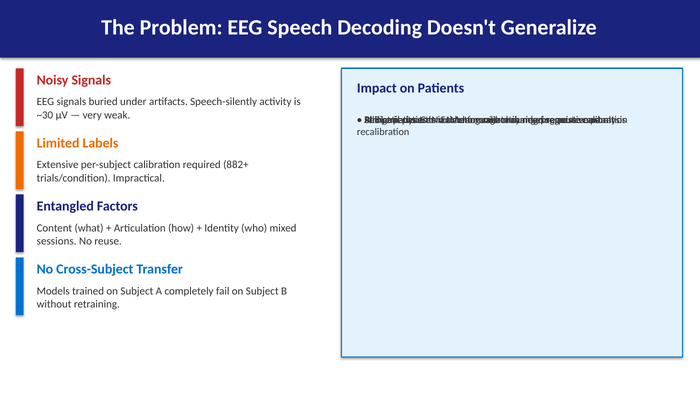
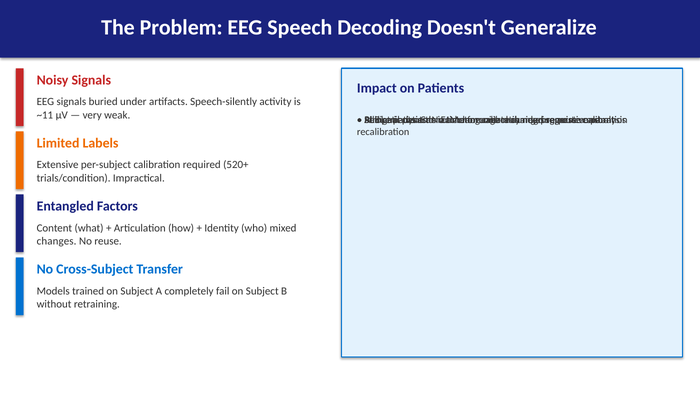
~30: ~30 -> ~11
882+: 882+ -> 520+
sessions at (57, 241): sessions -> changes
